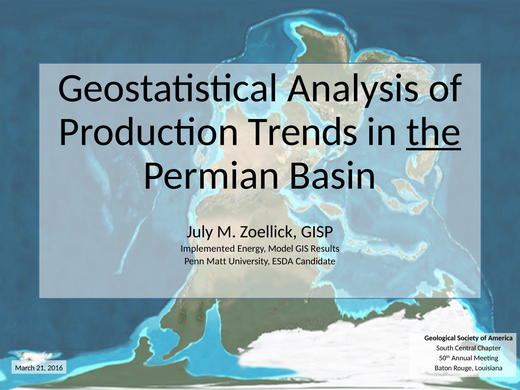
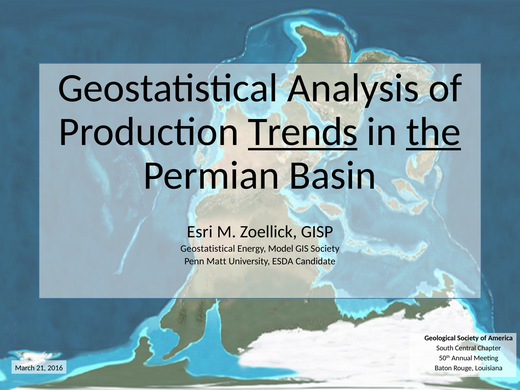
Trends underline: none -> present
July: July -> Esri
Implemented at (208, 249): Implemented -> Geostatistical
GIS Results: Results -> Society
